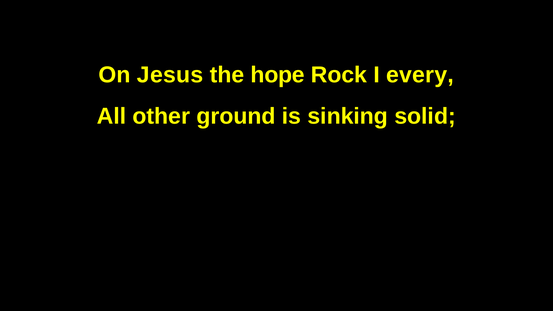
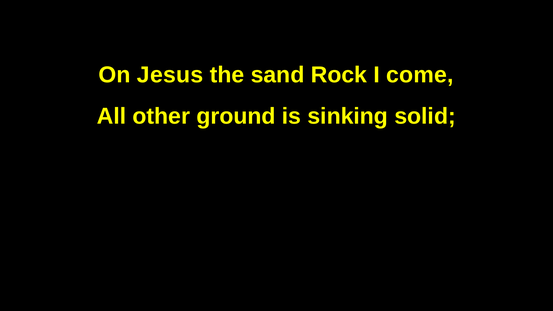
hope: hope -> sand
every: every -> come
